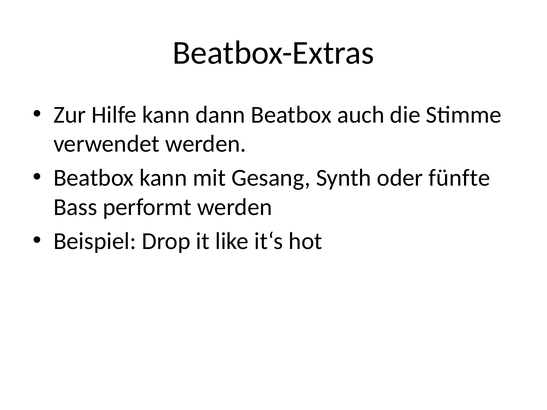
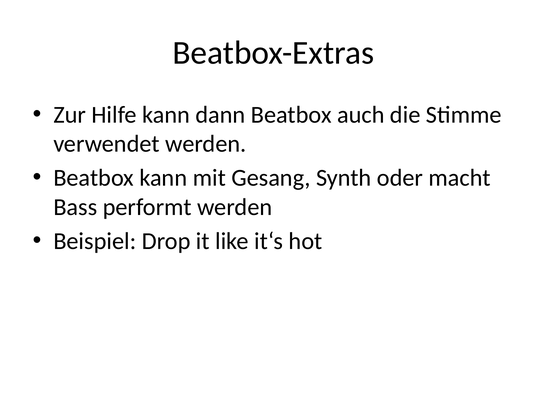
fünfte: fünfte -> macht
